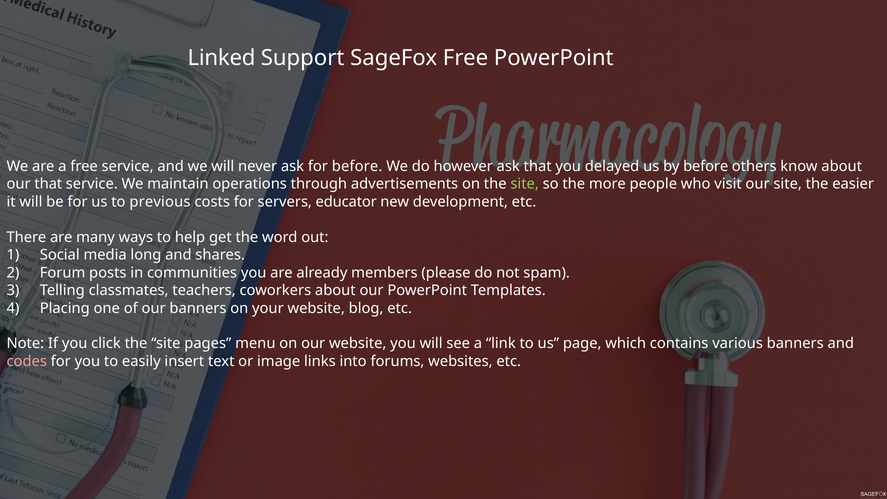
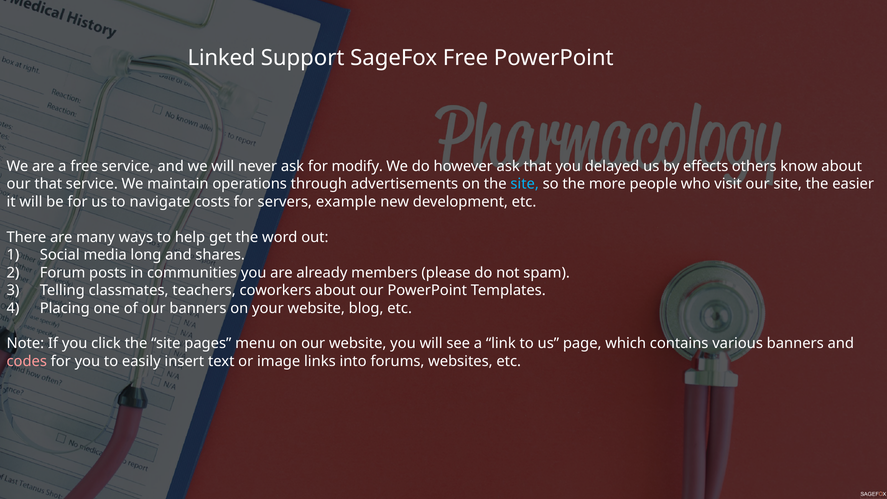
for before: before -> modify
by before: before -> effects
site at (525, 184) colour: light green -> light blue
previous: previous -> navigate
educator: educator -> example
